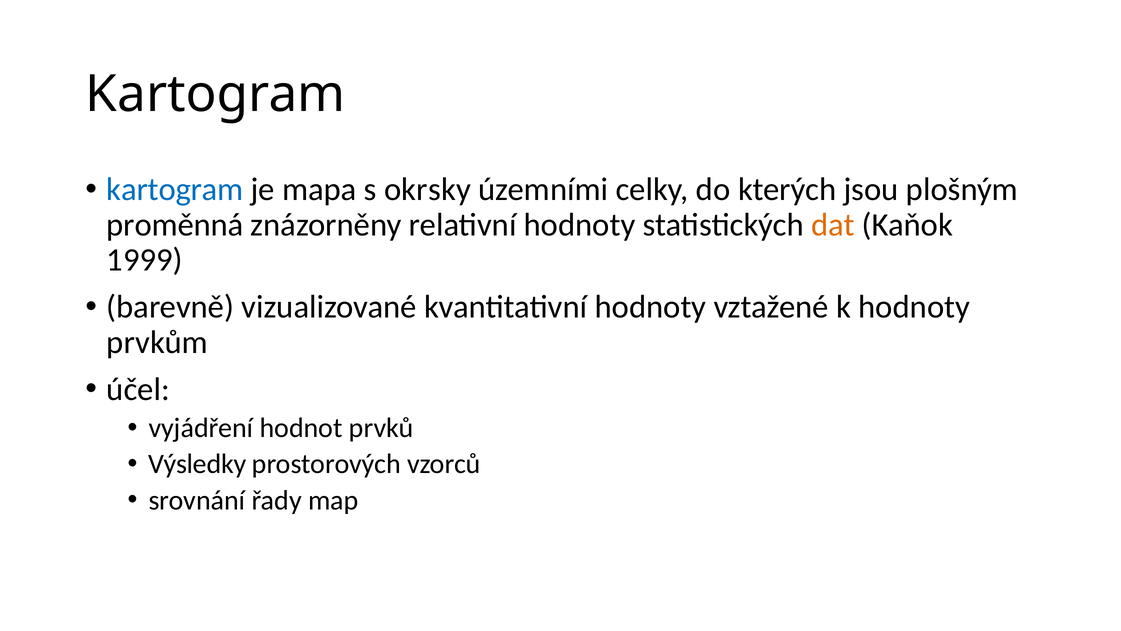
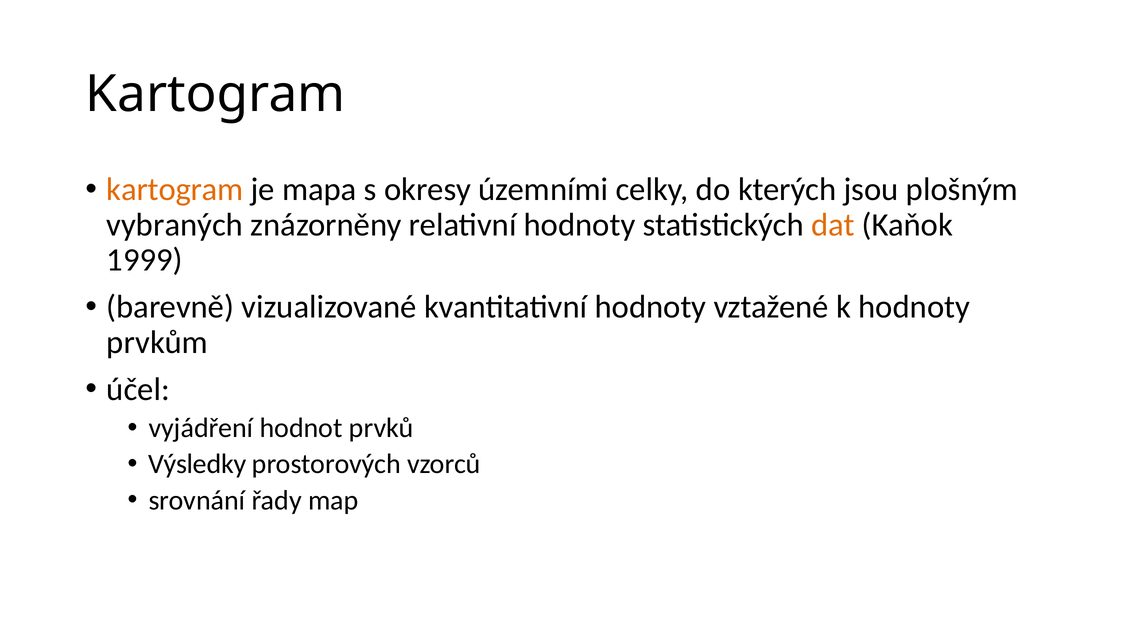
kartogram at (175, 189) colour: blue -> orange
okrsky: okrsky -> okresy
proměnná: proměnná -> vybraných
